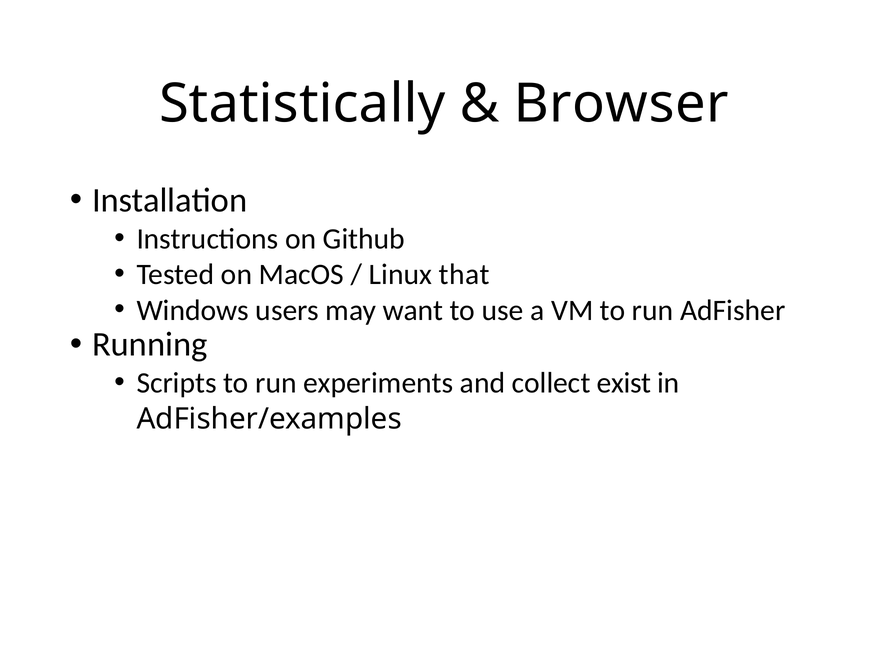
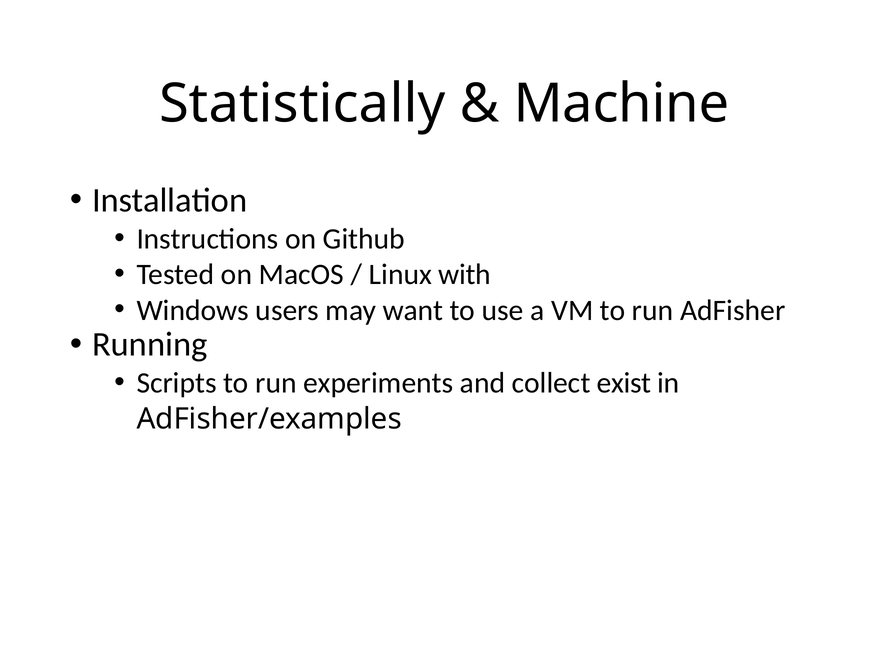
Browser: Browser -> Machine
that: that -> with
